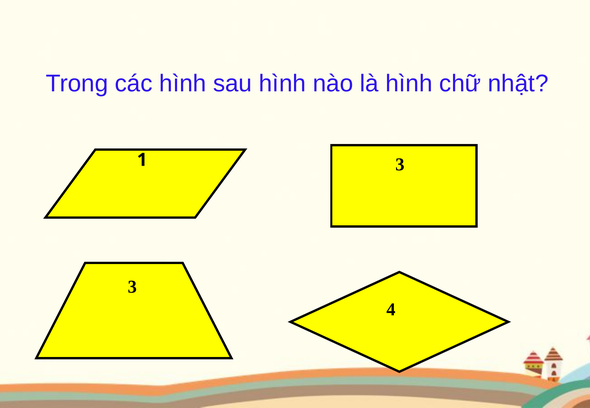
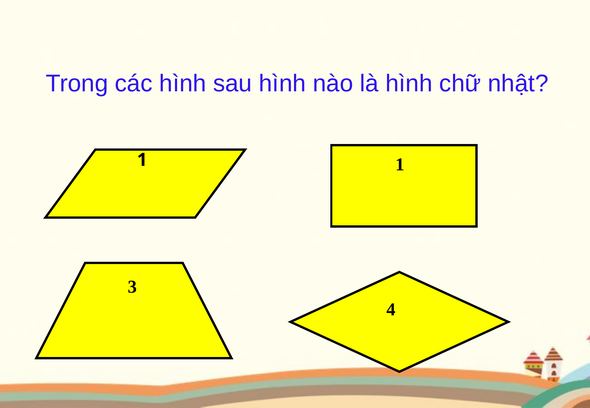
1 3: 3 -> 1
